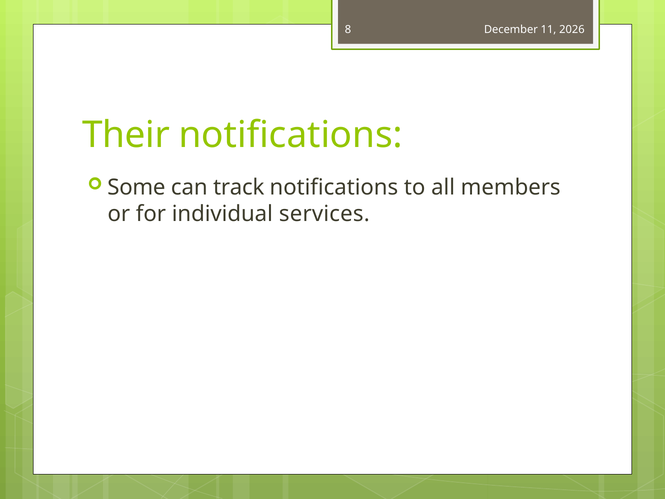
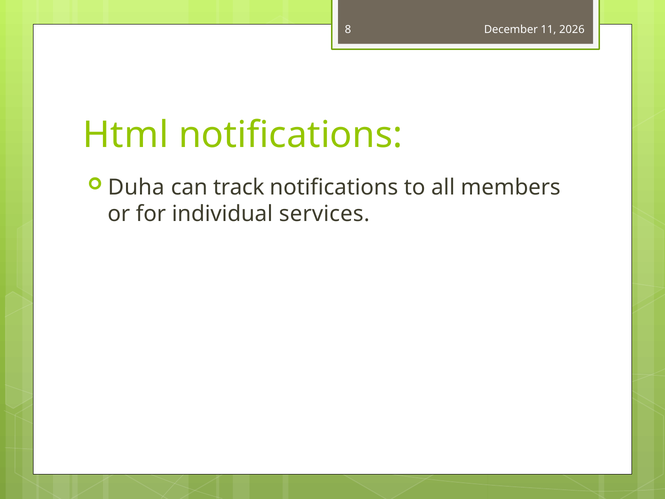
Their: Their -> Html
Some: Some -> Duha
